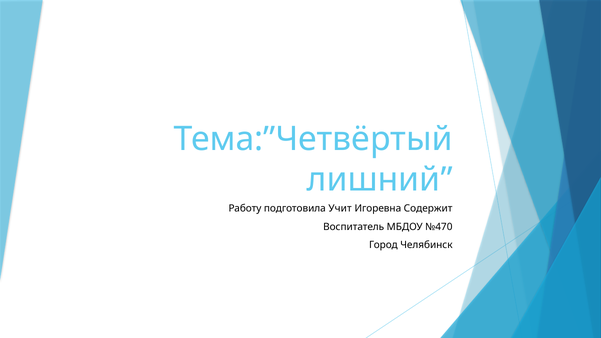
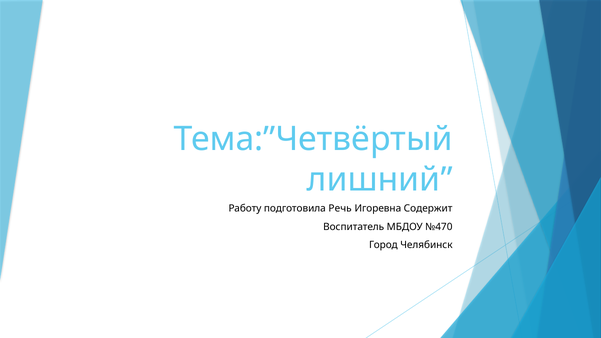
Учит: Учит -> Речь
